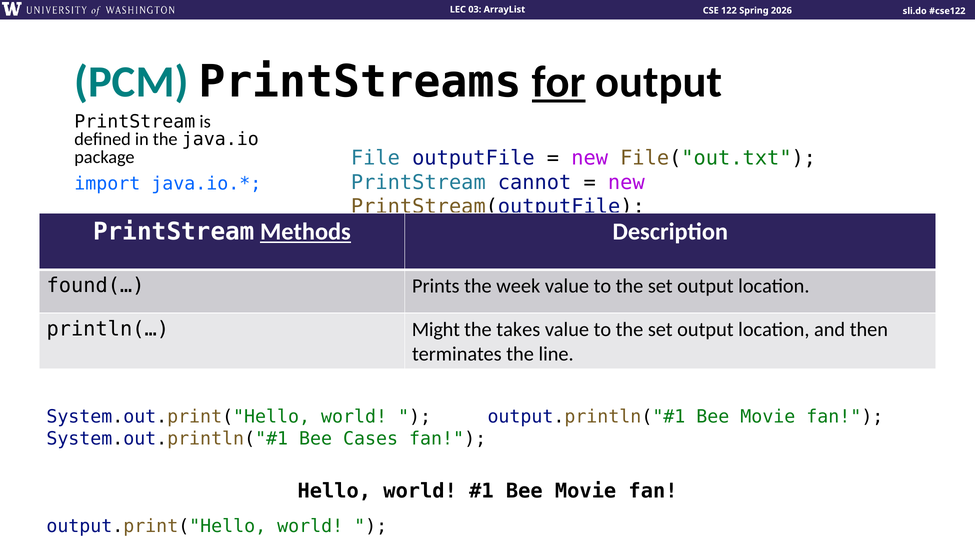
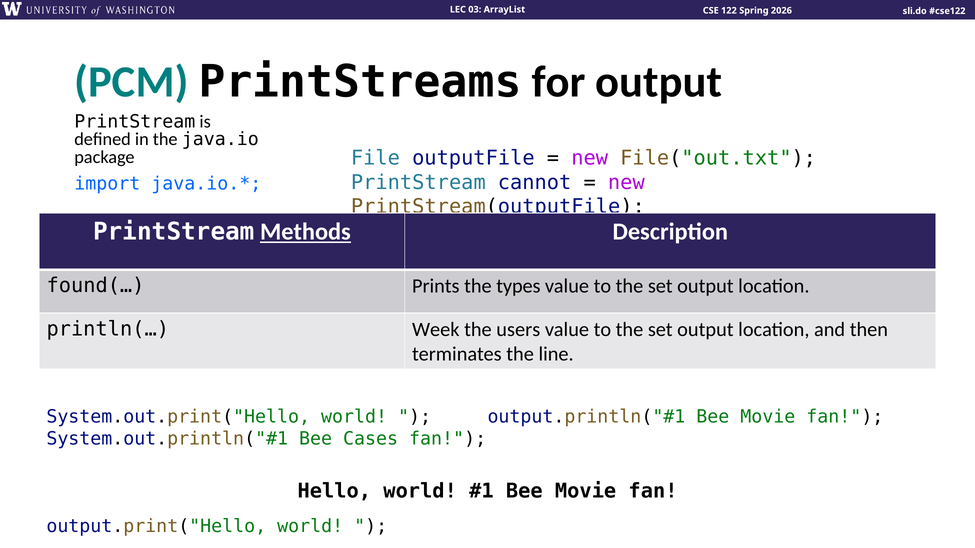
for underline: present -> none
week: week -> types
Might: Might -> Week
takes: takes -> users
